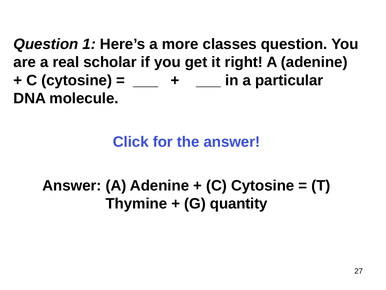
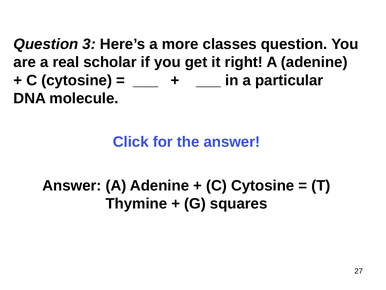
1: 1 -> 3
quantity: quantity -> squares
